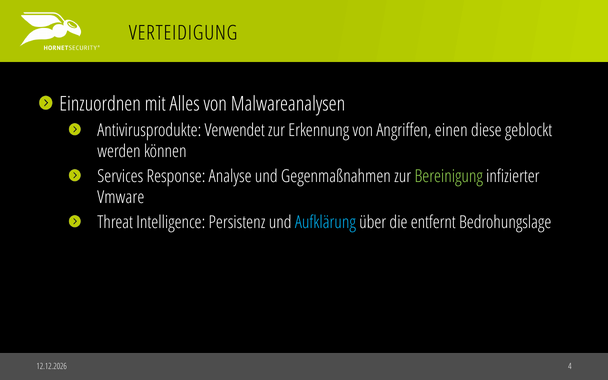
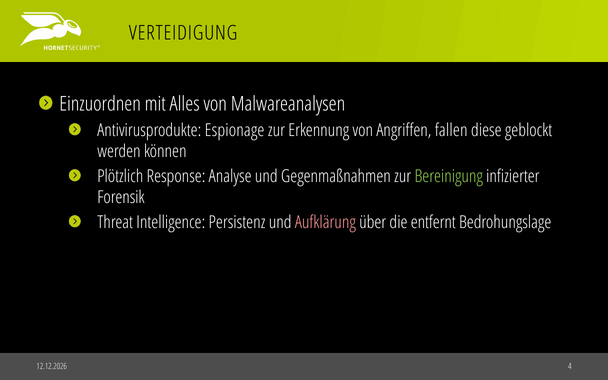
Verwendet: Verwendet -> Espionage
einen: einen -> fallen
Services: Services -> Plötzlich
Vmware: Vmware -> Forensik
Aufklärung colour: light blue -> pink
